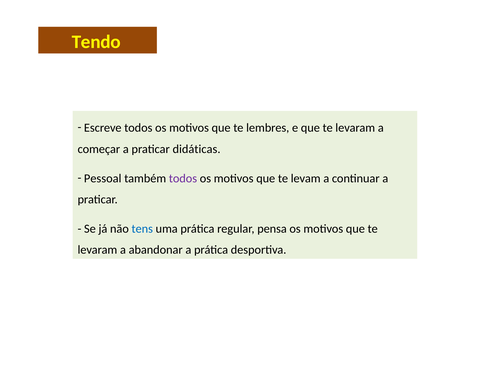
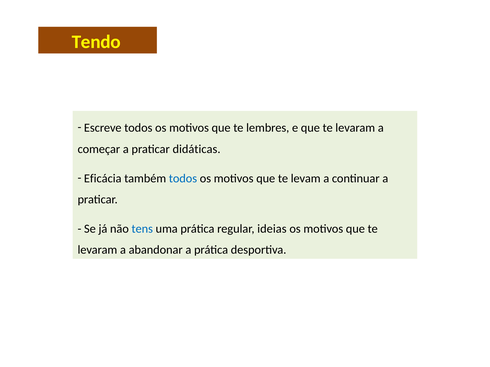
Pessoal: Pessoal -> Eficácia
todos at (183, 179) colour: purple -> blue
pensa: pensa -> ideias
